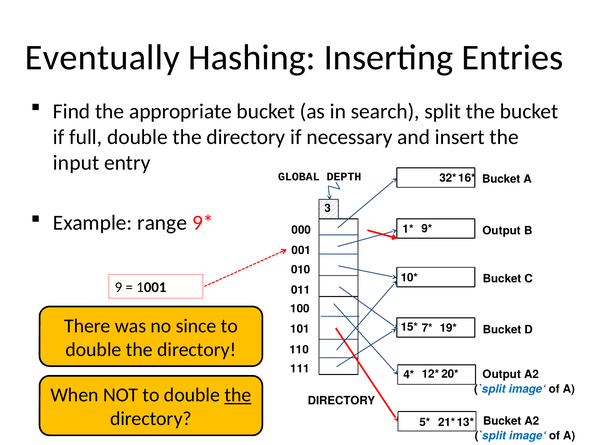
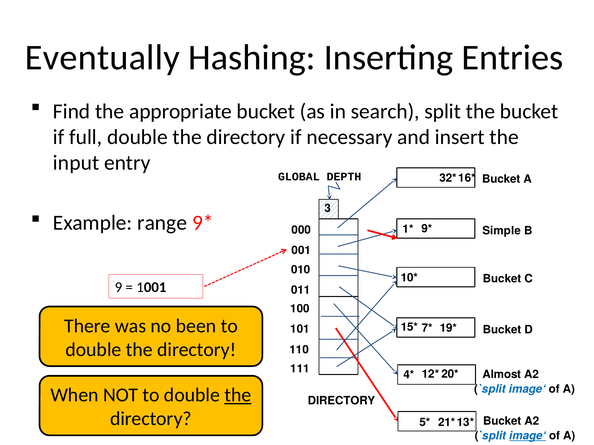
Output at (502, 231): Output -> Simple
since: since -> been
Output at (502, 375): Output -> Almost
image‘ at (528, 436) underline: none -> present
